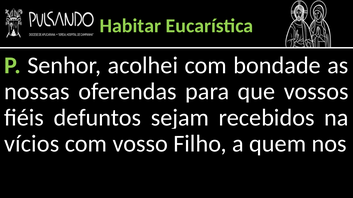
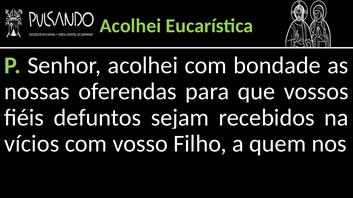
Habitar at (130, 26): Habitar -> Acolhei
